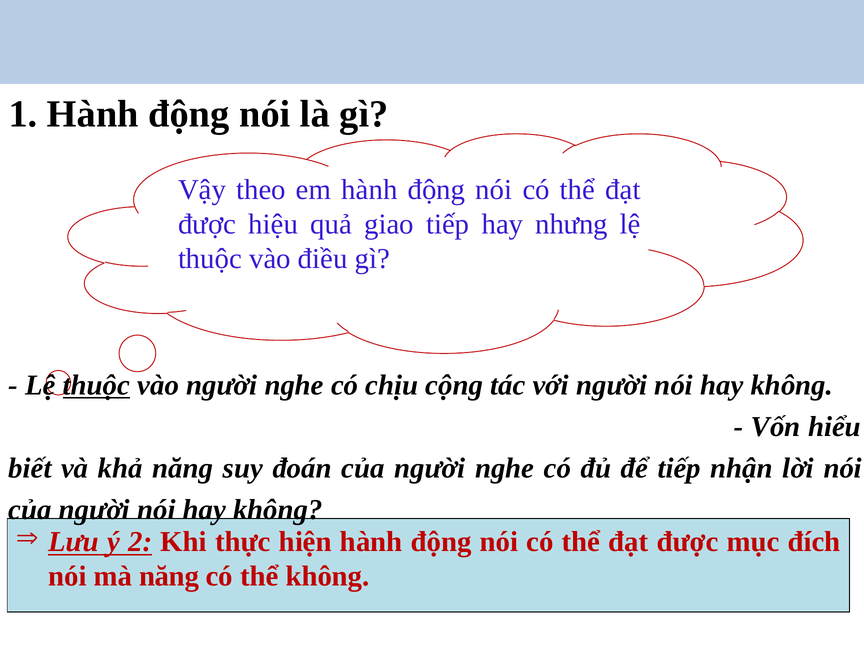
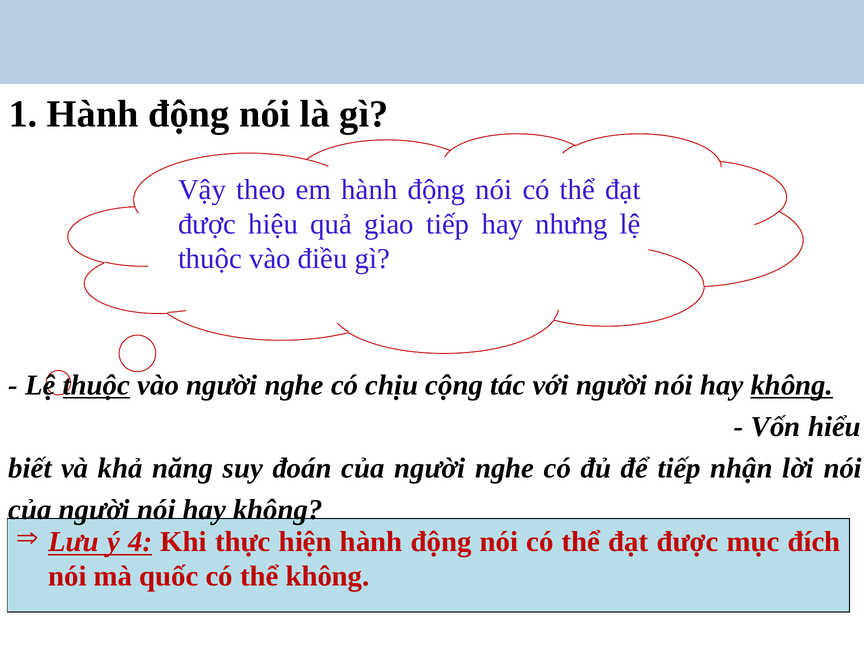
không at (792, 385) underline: none -> present
2: 2 -> 4
mà năng: năng -> quốc
